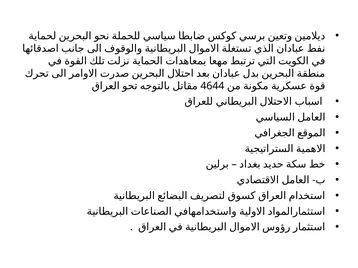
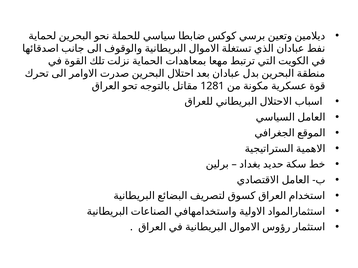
4644: 4644 -> 1281
